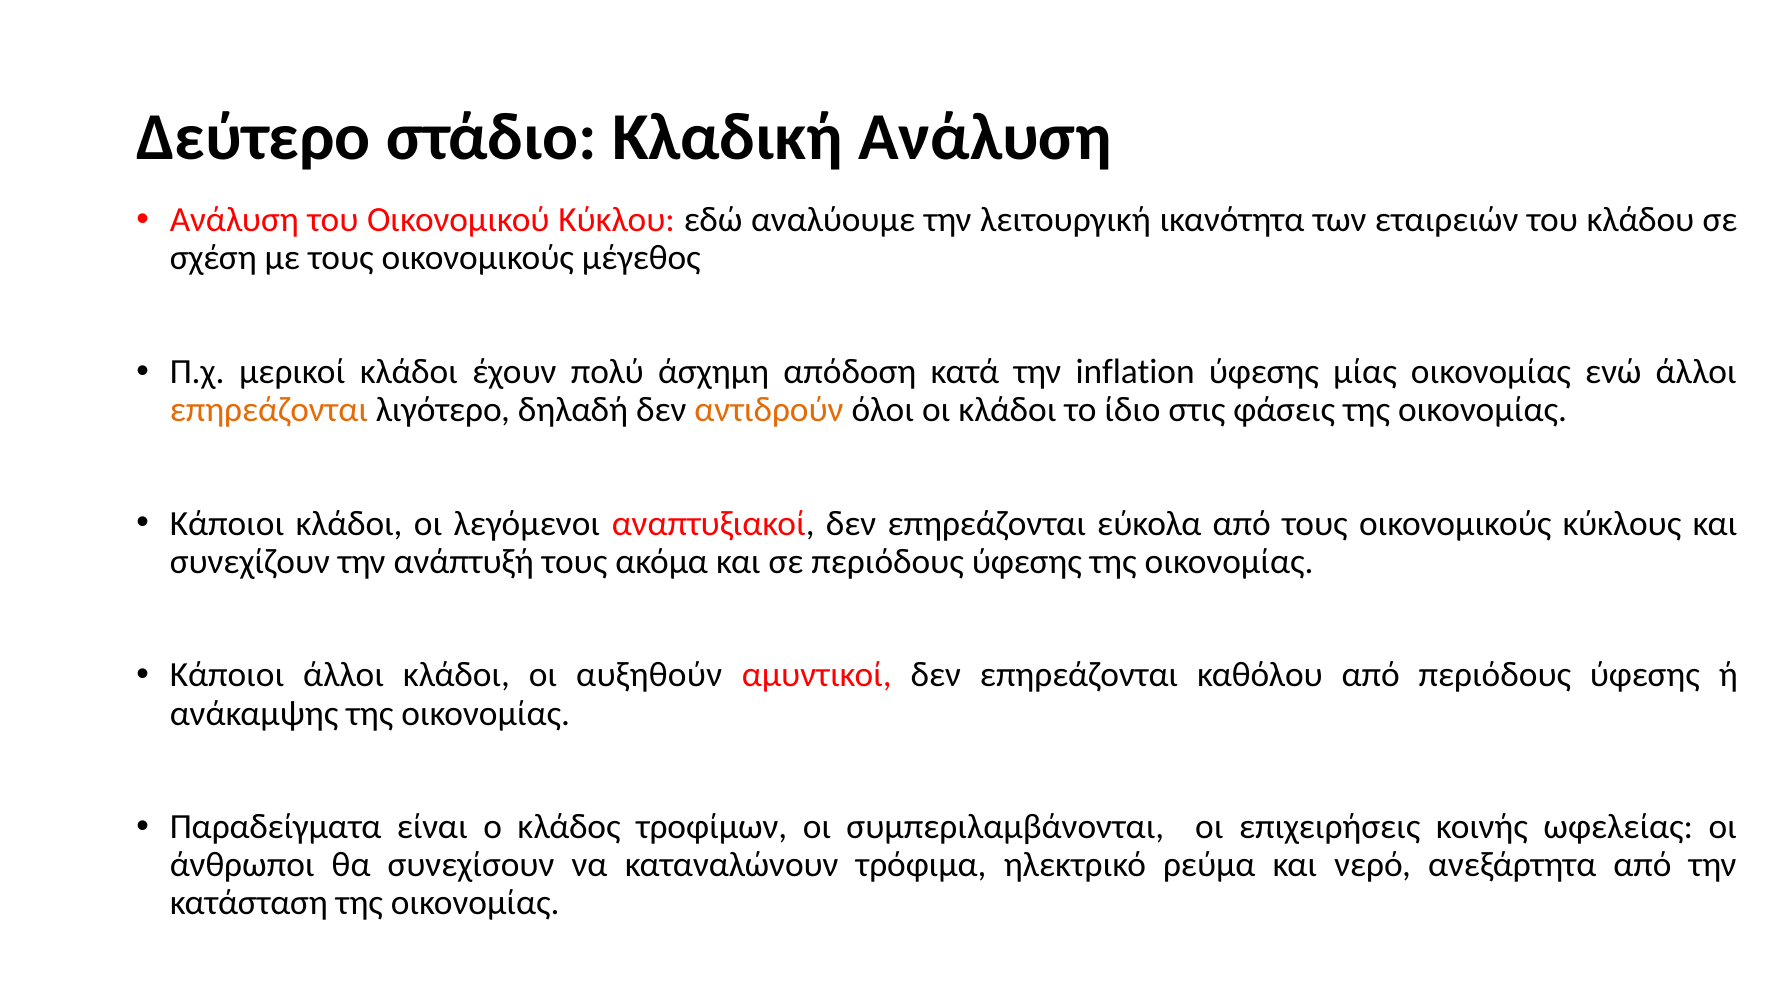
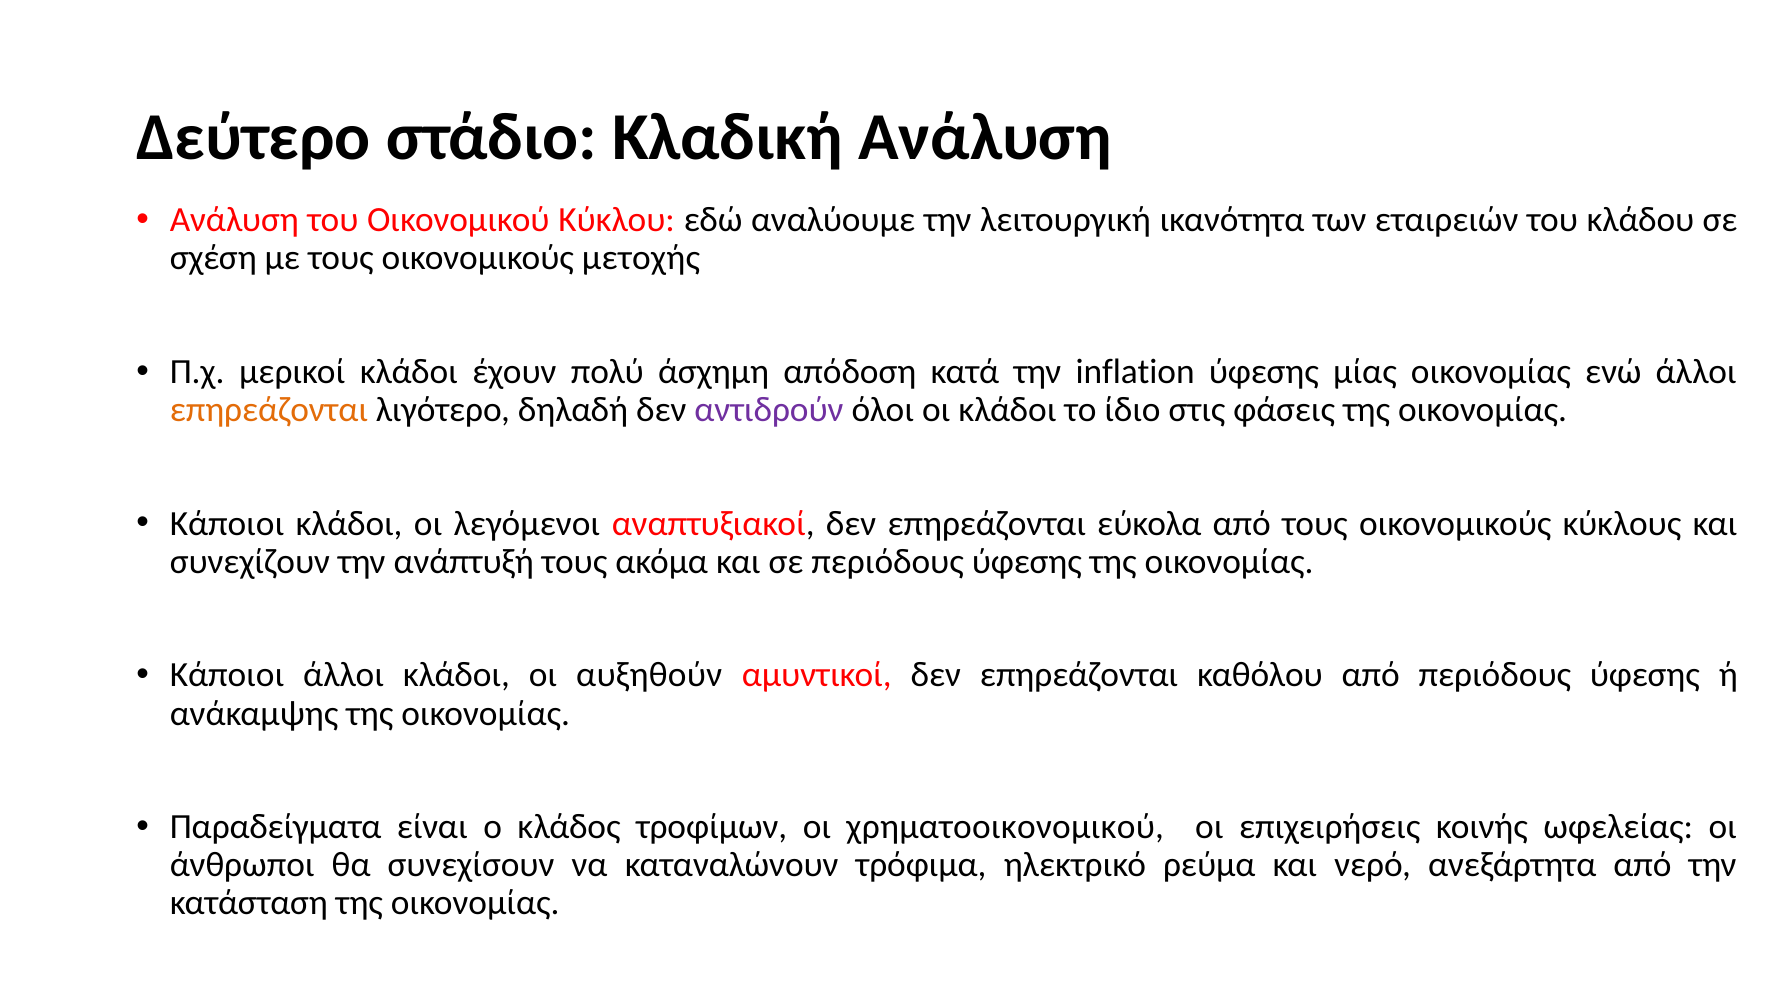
μέγεθος: μέγεθος -> μετοχής
αντιδρούν colour: orange -> purple
συμπεριλαμβάνονται: συμπεριλαμβάνονται -> χρηματοοικονομικού
